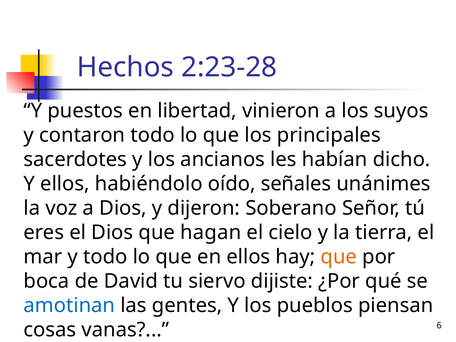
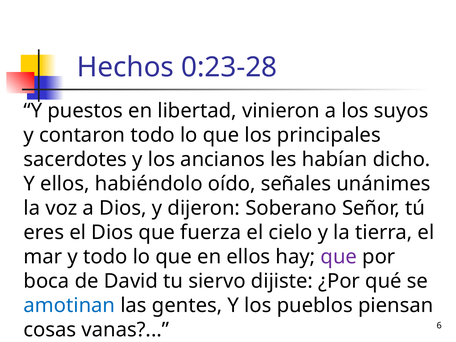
2:23-28: 2:23-28 -> 0:23-28
hagan: hagan -> fuerza
que at (339, 257) colour: orange -> purple
